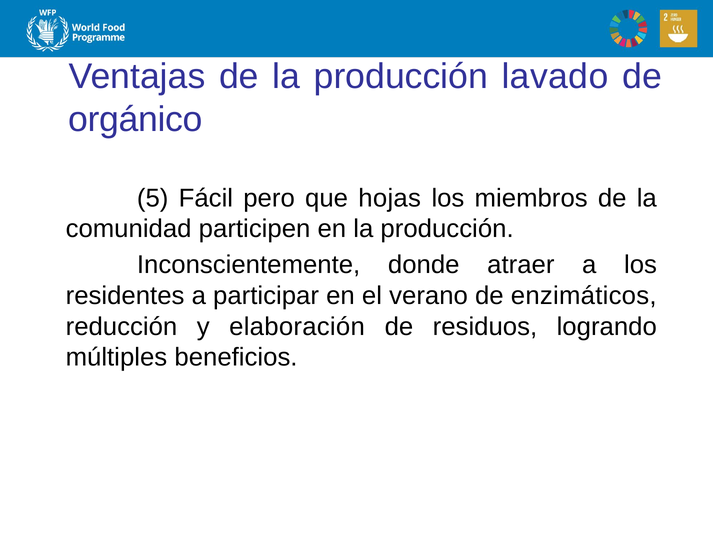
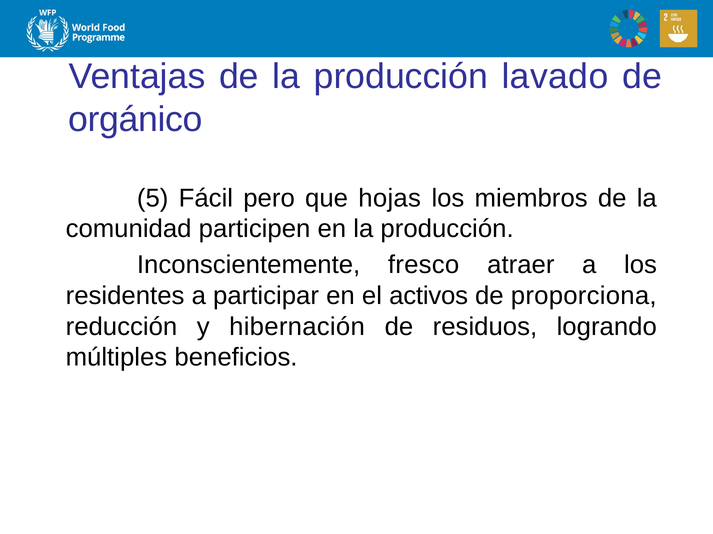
donde: donde -> fresco
verano: verano -> activos
enzimáticos: enzimáticos -> proporciona
elaboración: elaboración -> hibernación
